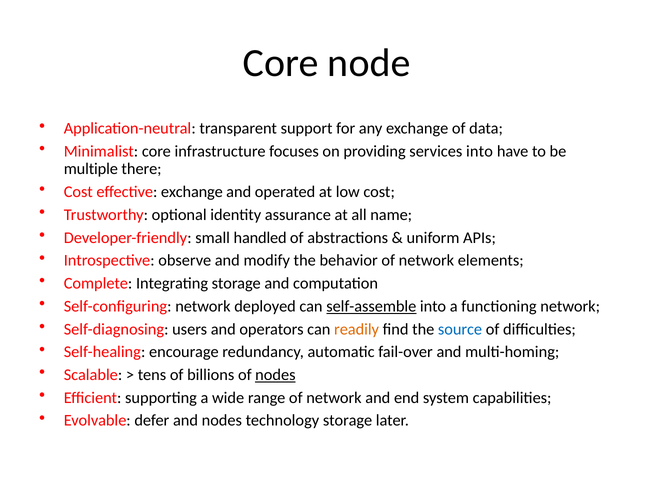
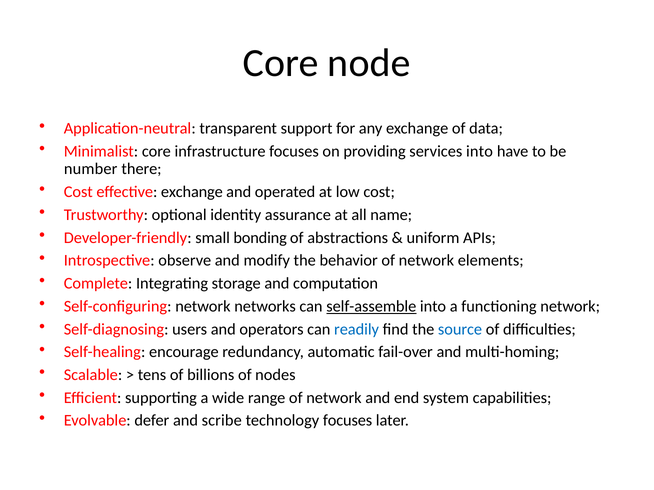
multiple: multiple -> number
handled: handled -> bonding
deployed: deployed -> networks
readily colour: orange -> blue
nodes at (275, 375) underline: present -> none
and nodes: nodes -> scribe
technology storage: storage -> focuses
